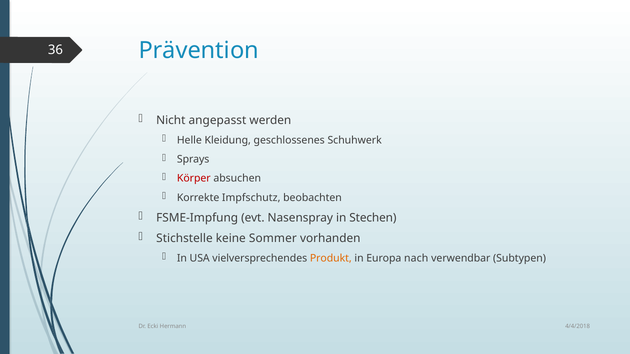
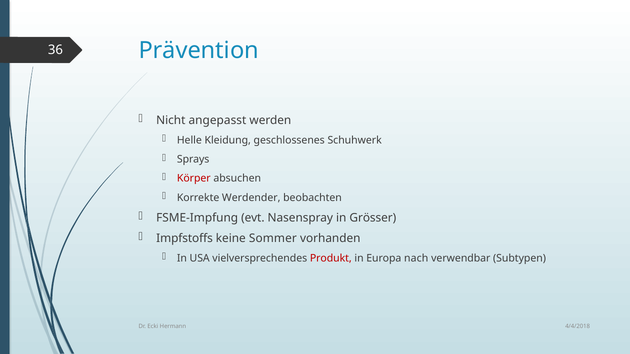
Impfschutz: Impfschutz -> Werdender
Stechen: Stechen -> Grösser
Stichstelle: Stichstelle -> Impfstoffs
Produkt colour: orange -> red
